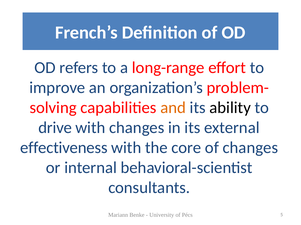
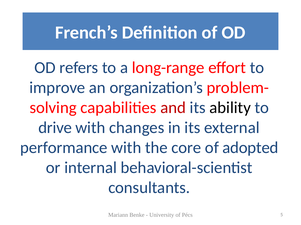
and colour: orange -> red
effectiveness: effectiveness -> performance
of changes: changes -> adopted
